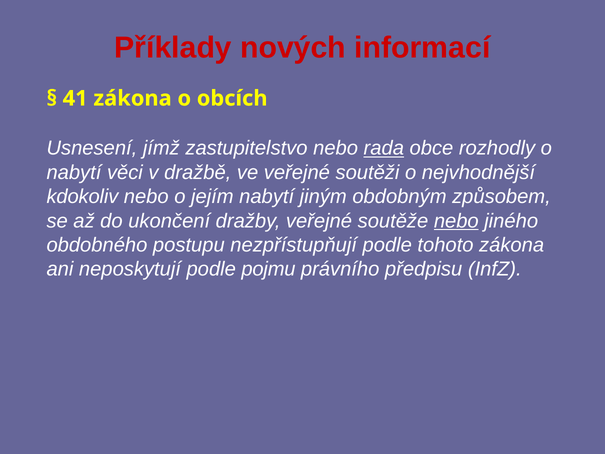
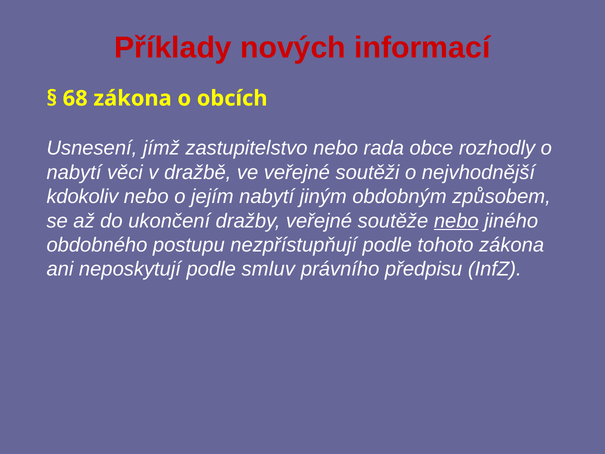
41: 41 -> 68
rada underline: present -> none
pojmu: pojmu -> smluv
